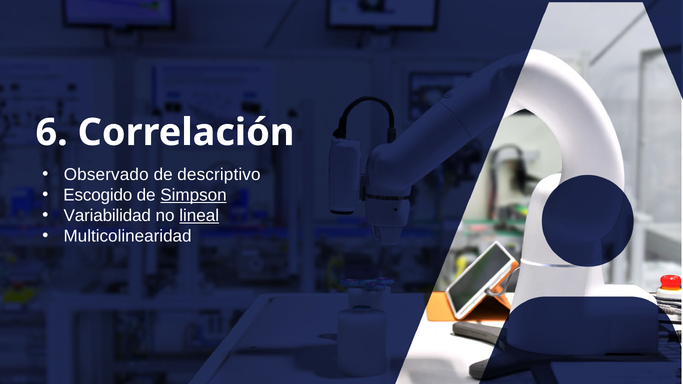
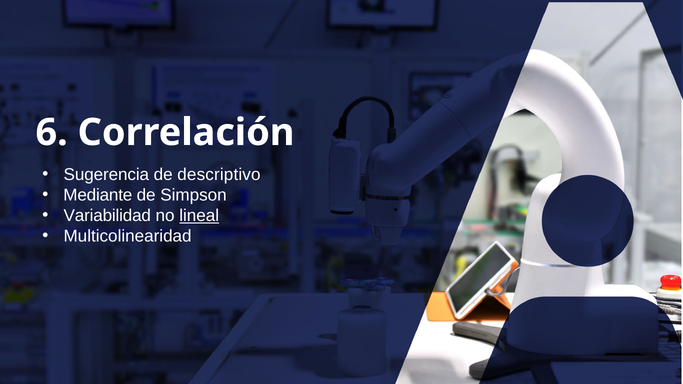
Observado: Observado -> Sugerencia
Escogido: Escogido -> Mediante
Simpson underline: present -> none
